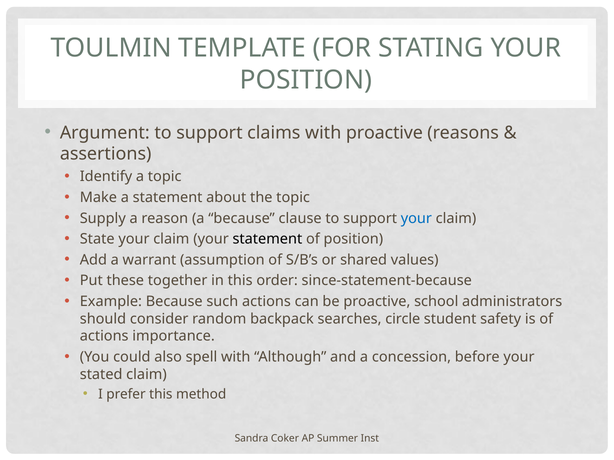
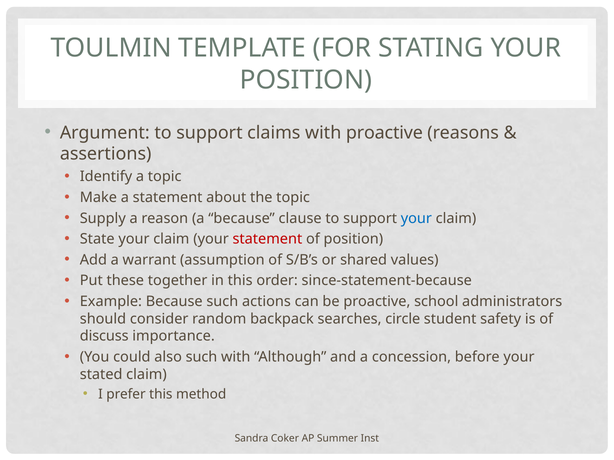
statement at (267, 239) colour: black -> red
actions at (104, 337): actions -> discuss
also spell: spell -> such
